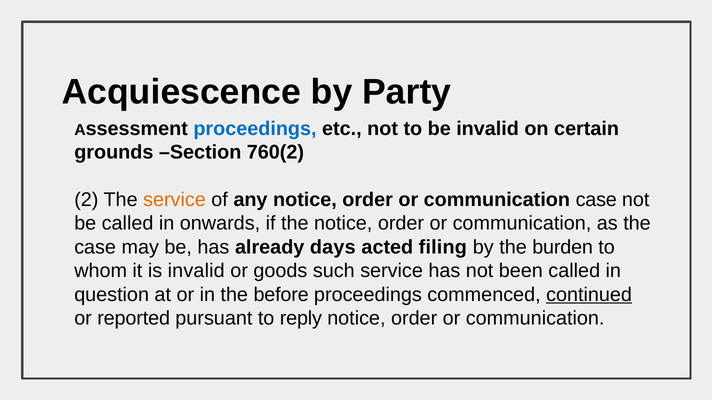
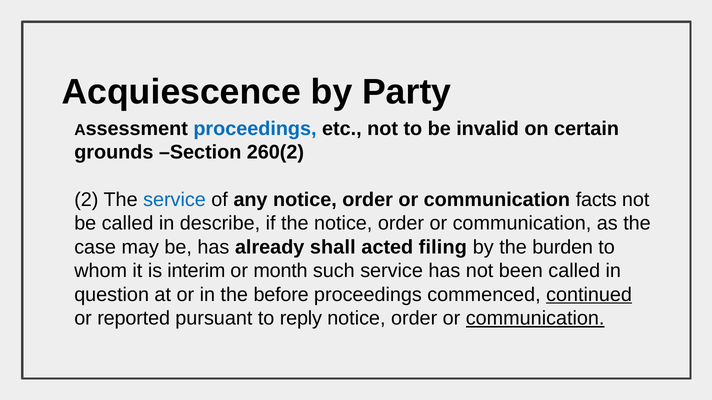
760(2: 760(2 -> 260(2
service at (174, 200) colour: orange -> blue
communication case: case -> facts
onwards: onwards -> describe
days: days -> shall
is invalid: invalid -> interim
goods: goods -> month
communication at (535, 319) underline: none -> present
